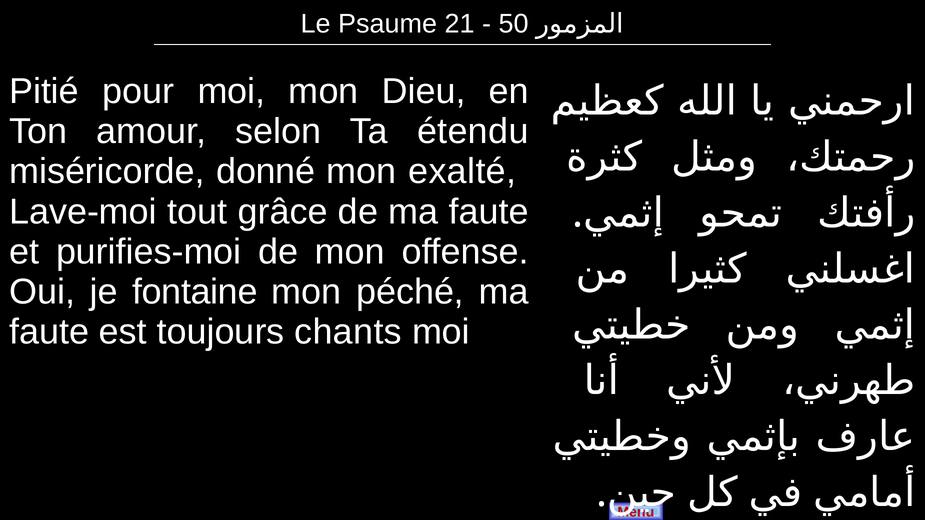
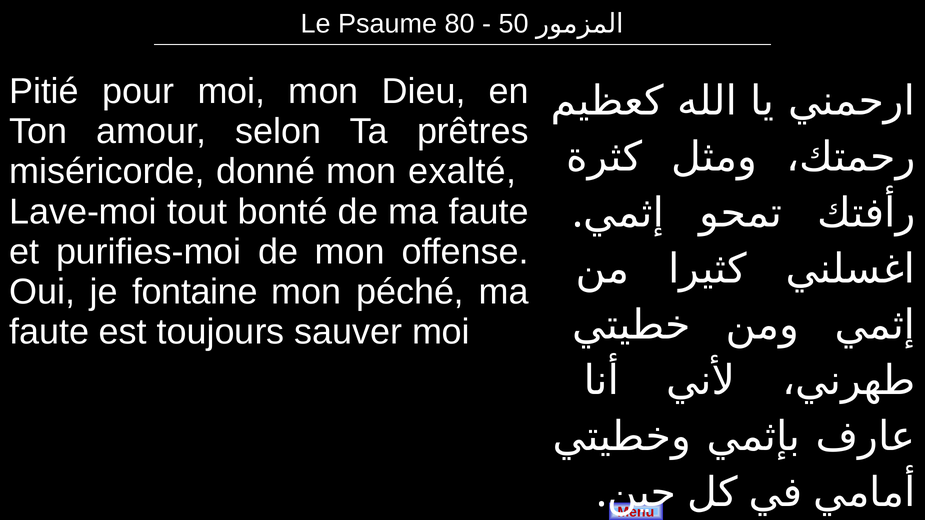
21: 21 -> 80
étendu: étendu -> prêtres
grâce: grâce -> bonté
chants: chants -> sauver
